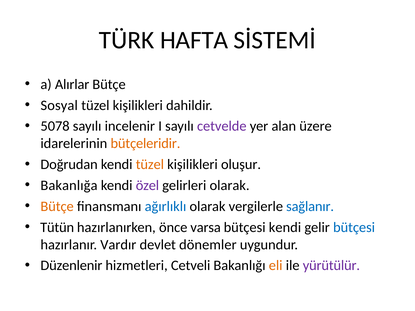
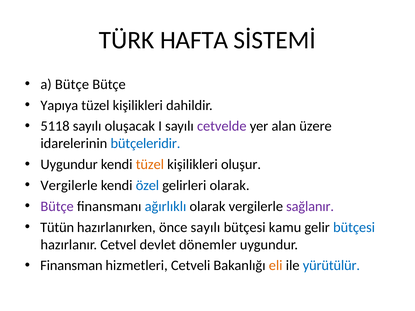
a Alırlar: Alırlar -> Bütçe
Sosyal: Sosyal -> Yapıya
5078: 5078 -> 5118
incelenir: incelenir -> oluşacak
bütçeleridir colour: orange -> blue
Doğrudan at (69, 165): Doğrudan -> Uygundur
Bakanlığa at (69, 186): Bakanlığa -> Vergilerle
özel colour: purple -> blue
Bütçe at (57, 207) colour: orange -> purple
sağlanır colour: blue -> purple
önce varsa: varsa -> sayılı
bütçesi kendi: kendi -> kamu
Vardır: Vardır -> Cetvel
Düzenlenir: Düzenlenir -> Finansman
yürütülür colour: purple -> blue
